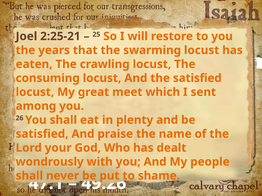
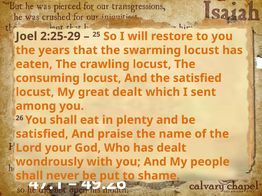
2:25-21: 2:25-21 -> 2:25-29
great meet: meet -> dealt
